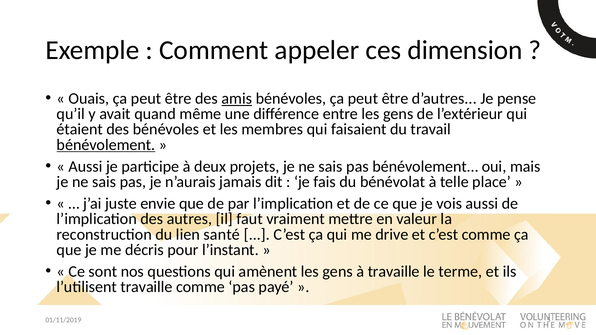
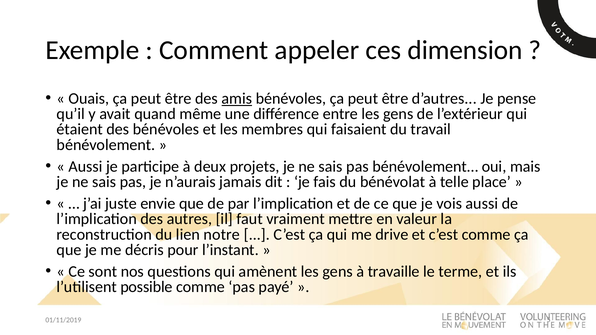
bénévolement underline: present -> none
santé: santé -> notre
l’utilisent travaille: travaille -> possible
